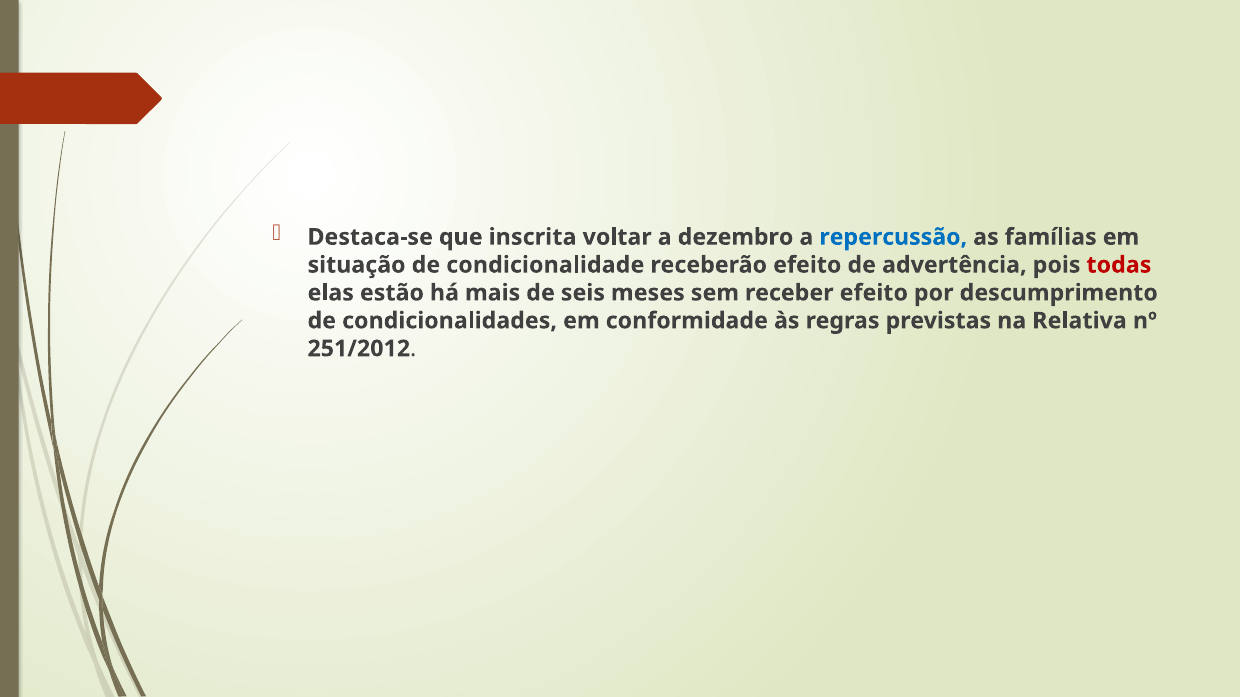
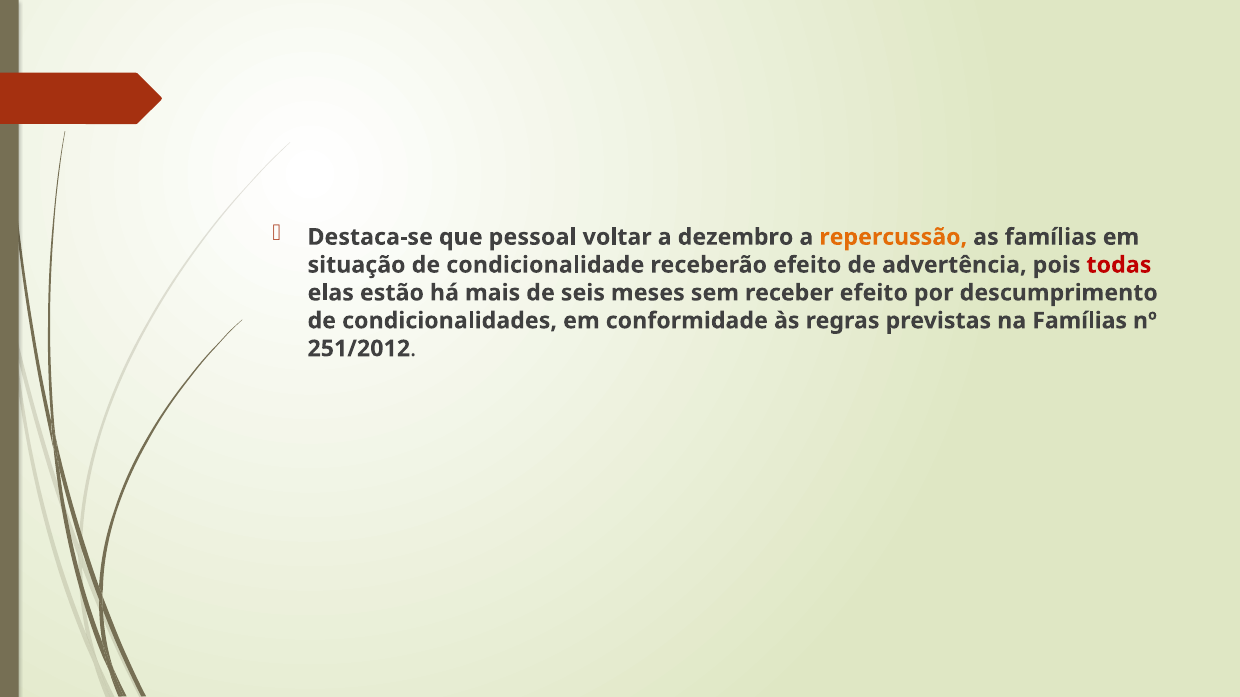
inscrita: inscrita -> pessoal
repercussão colour: blue -> orange
na Relativa: Relativa -> Famílias
